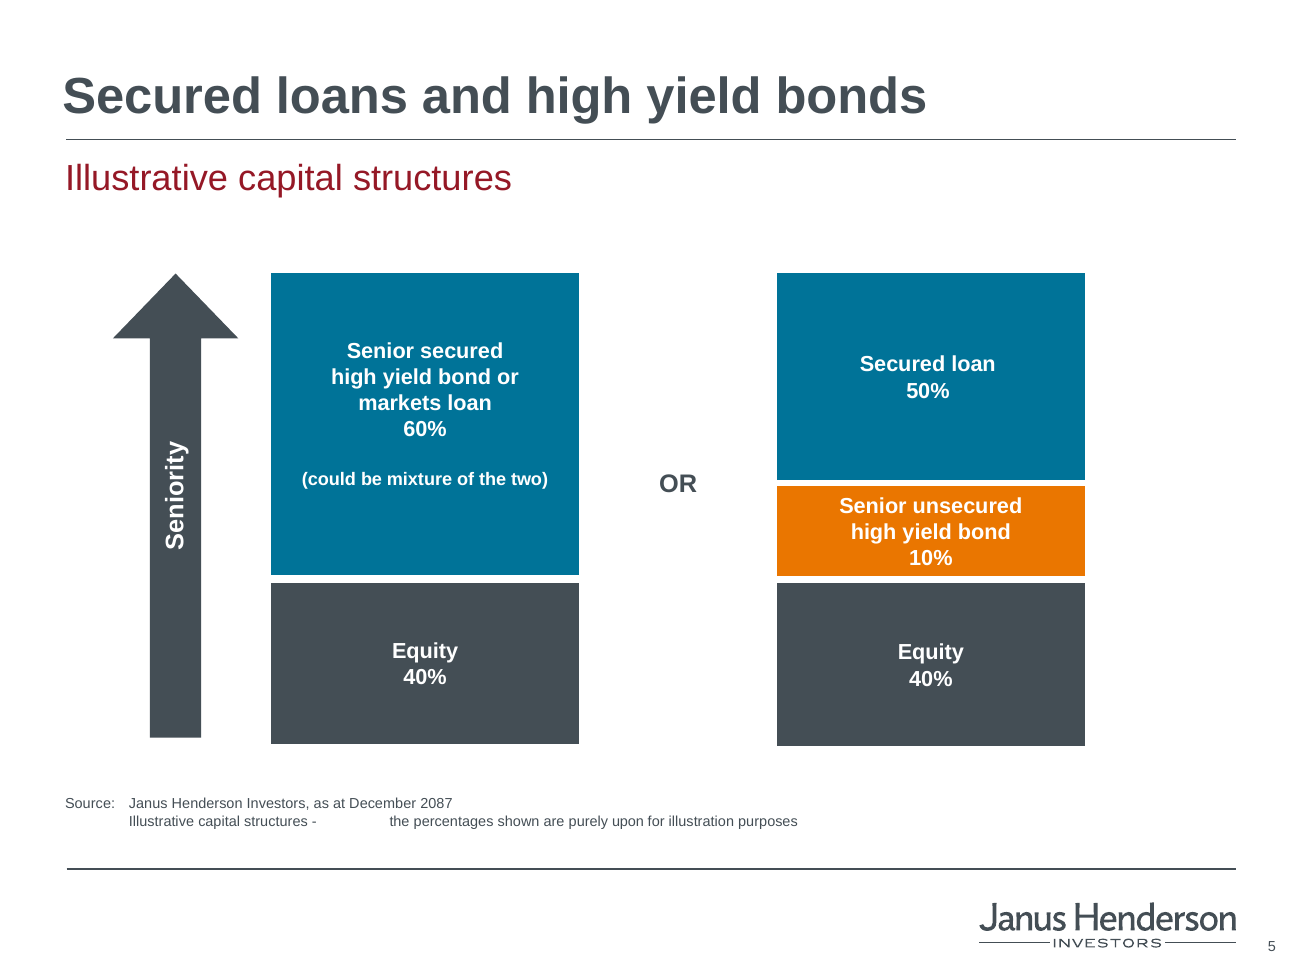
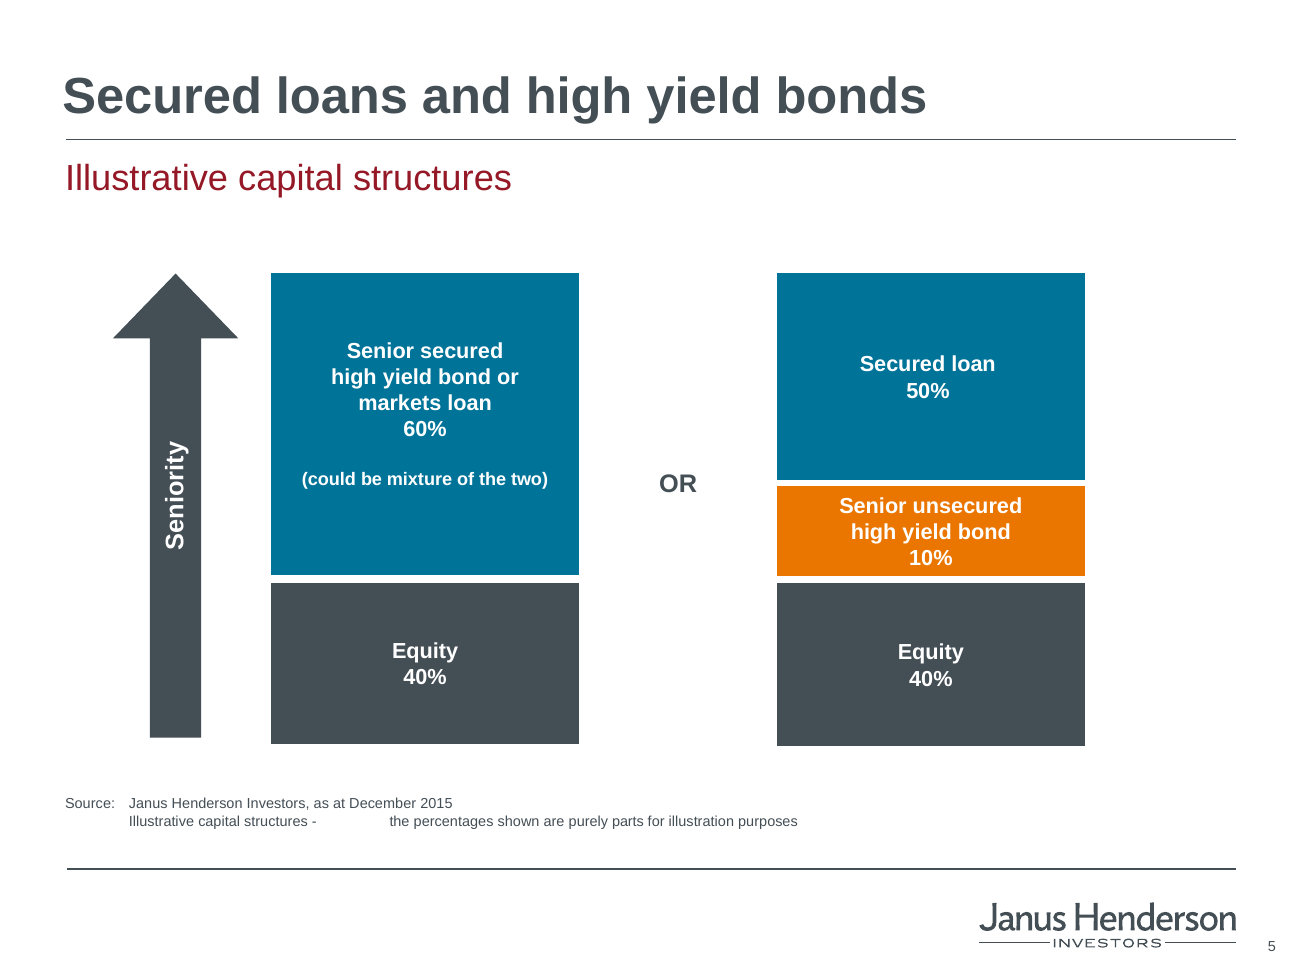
2087: 2087 -> 2015
upon: upon -> parts
